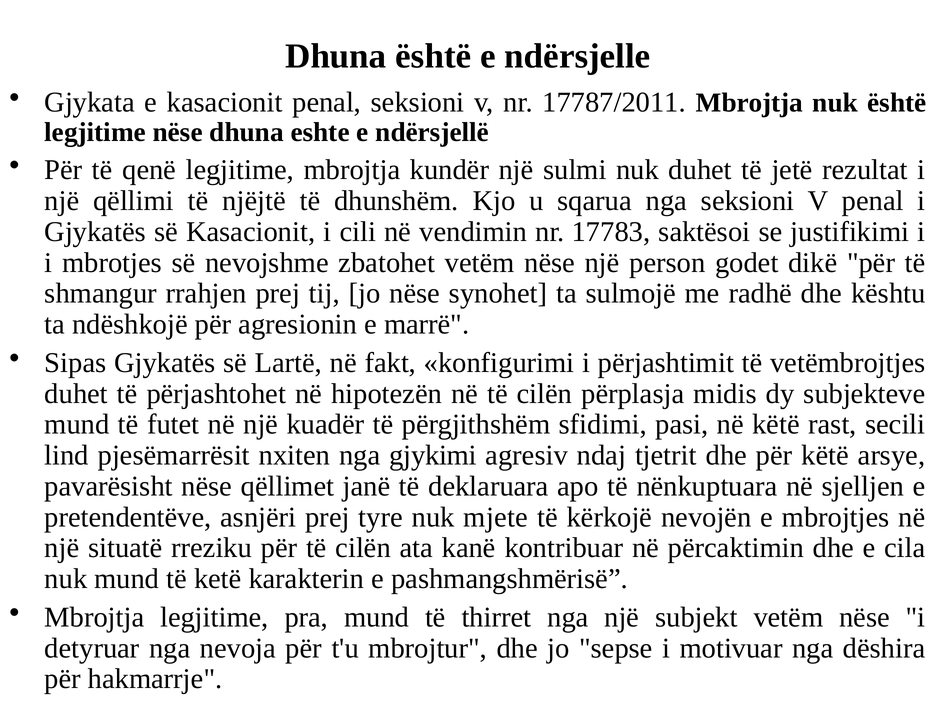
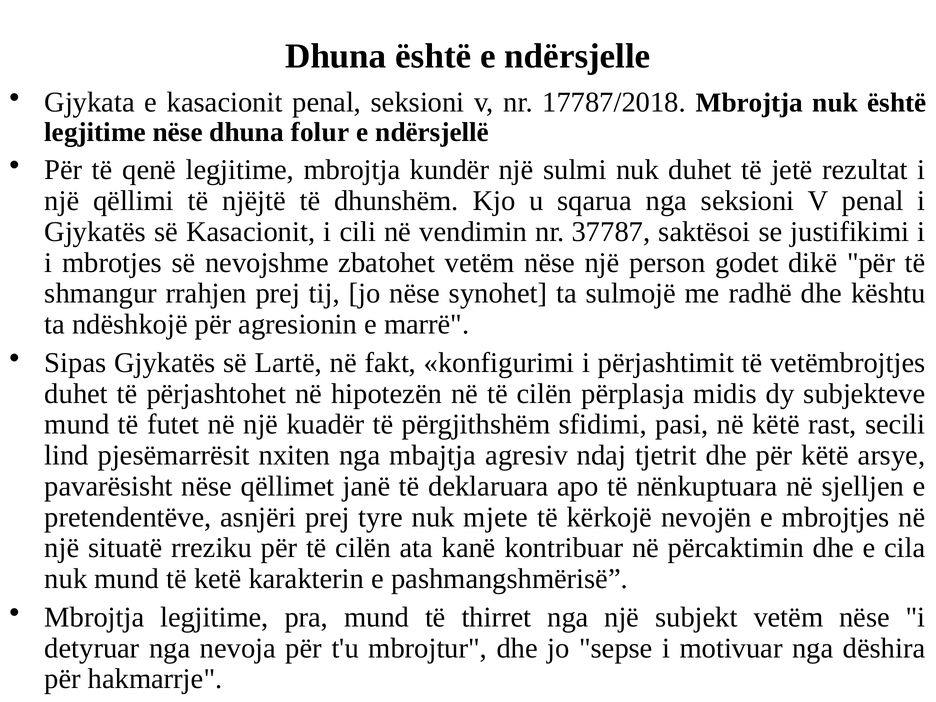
17787/2011: 17787/2011 -> 17787/2018
eshte: eshte -> folur
17783: 17783 -> 37787
gjykimi: gjykimi -> mbajtja
